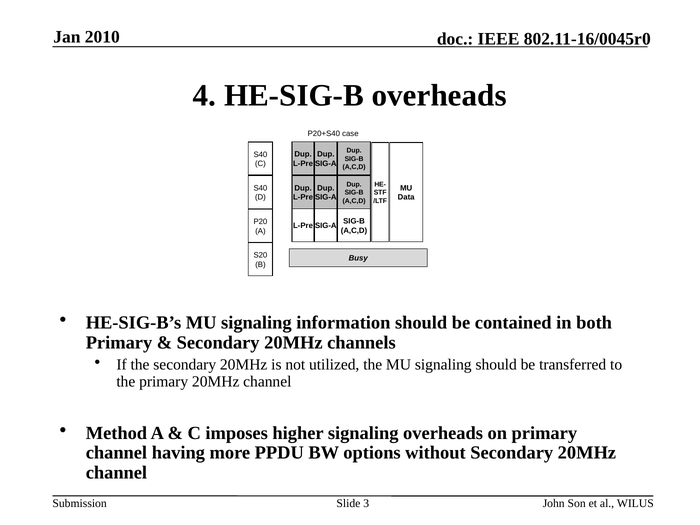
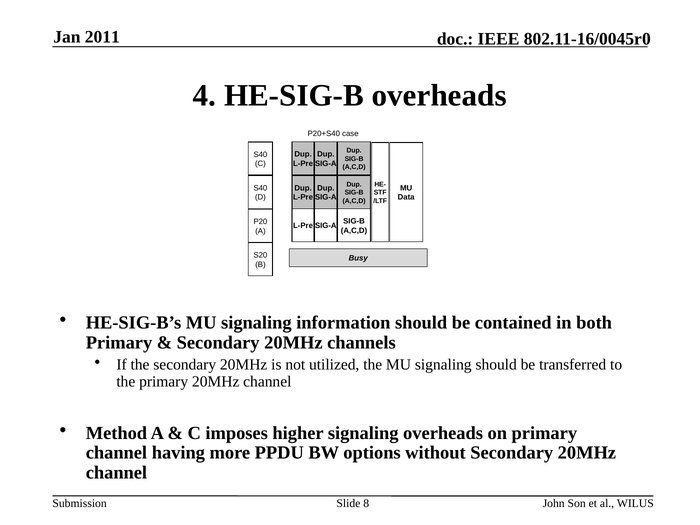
2010: 2010 -> 2011
3: 3 -> 8
